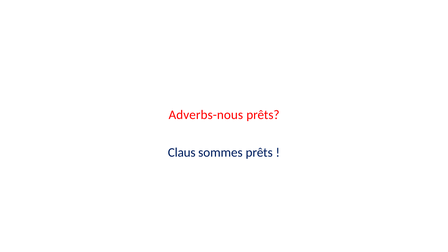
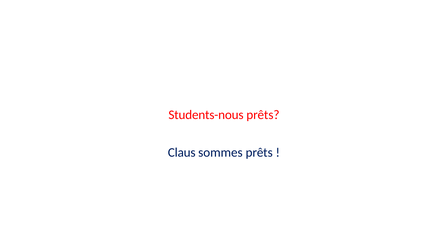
Adverbs-nous: Adverbs-nous -> Students-nous
